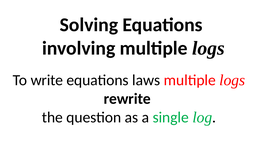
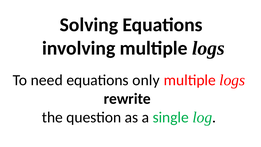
write: write -> need
laws: laws -> only
